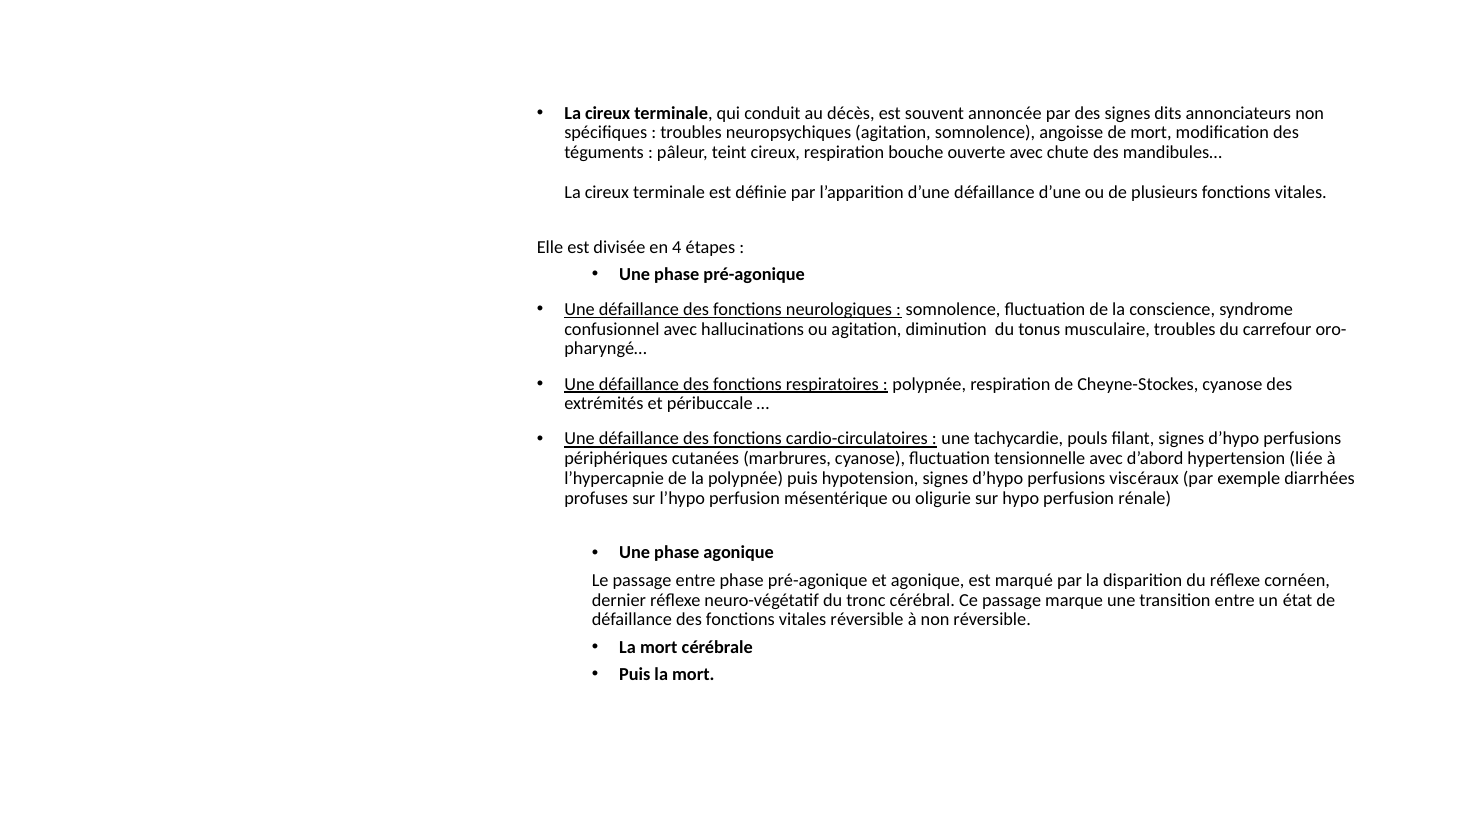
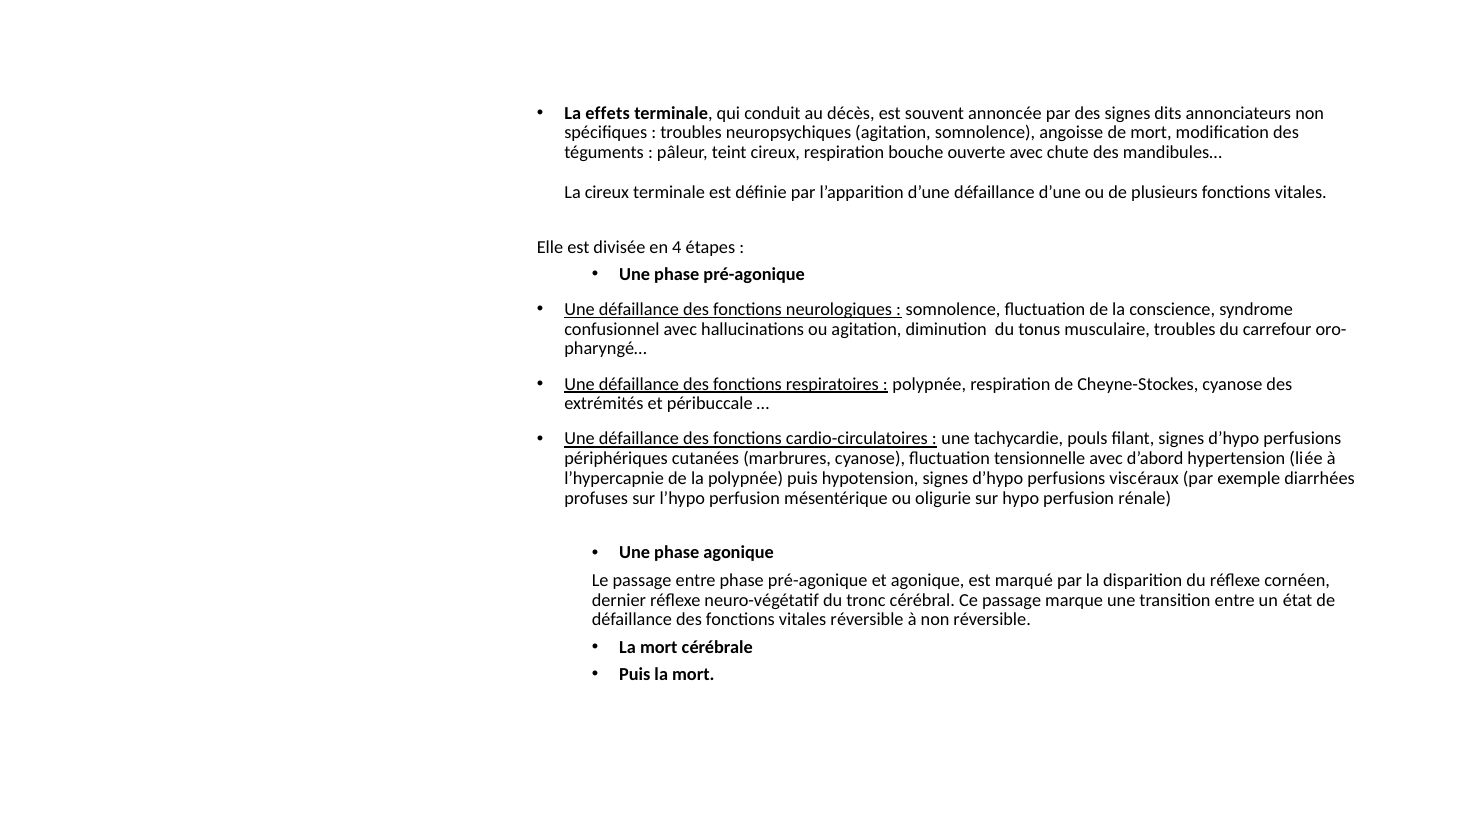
cireux at (608, 113): cireux -> effets
